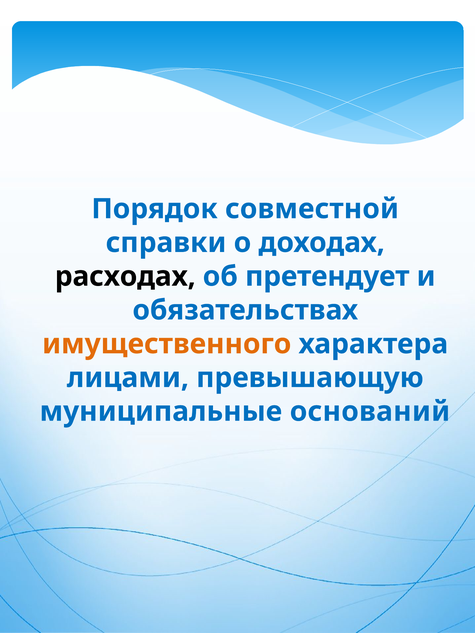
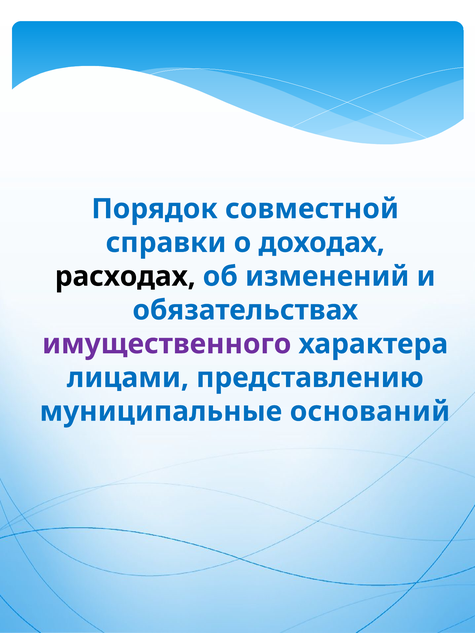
претендует: претендует -> изменений
имущественного colour: orange -> purple
превышающую: превышающую -> представлению
